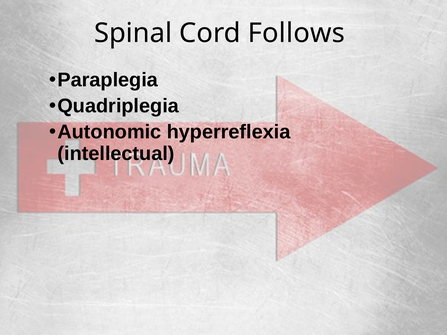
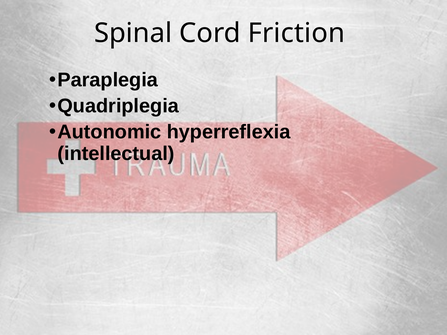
Follows: Follows -> Friction
